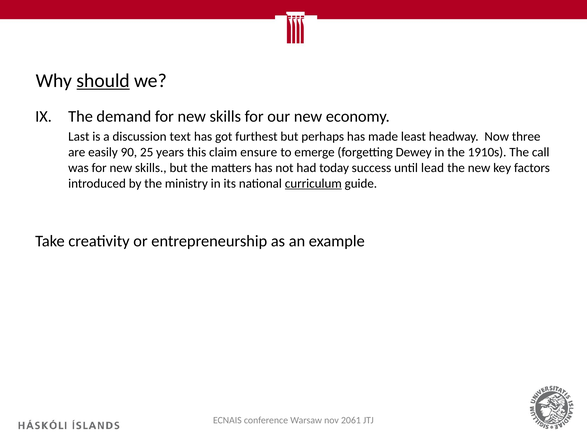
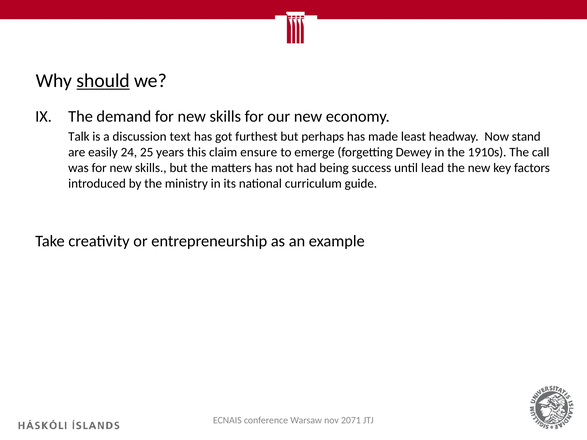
Last: Last -> Talk
three: three -> stand
90: 90 -> 24
today: today -> being
curriculum underline: present -> none
2061: 2061 -> 2071
